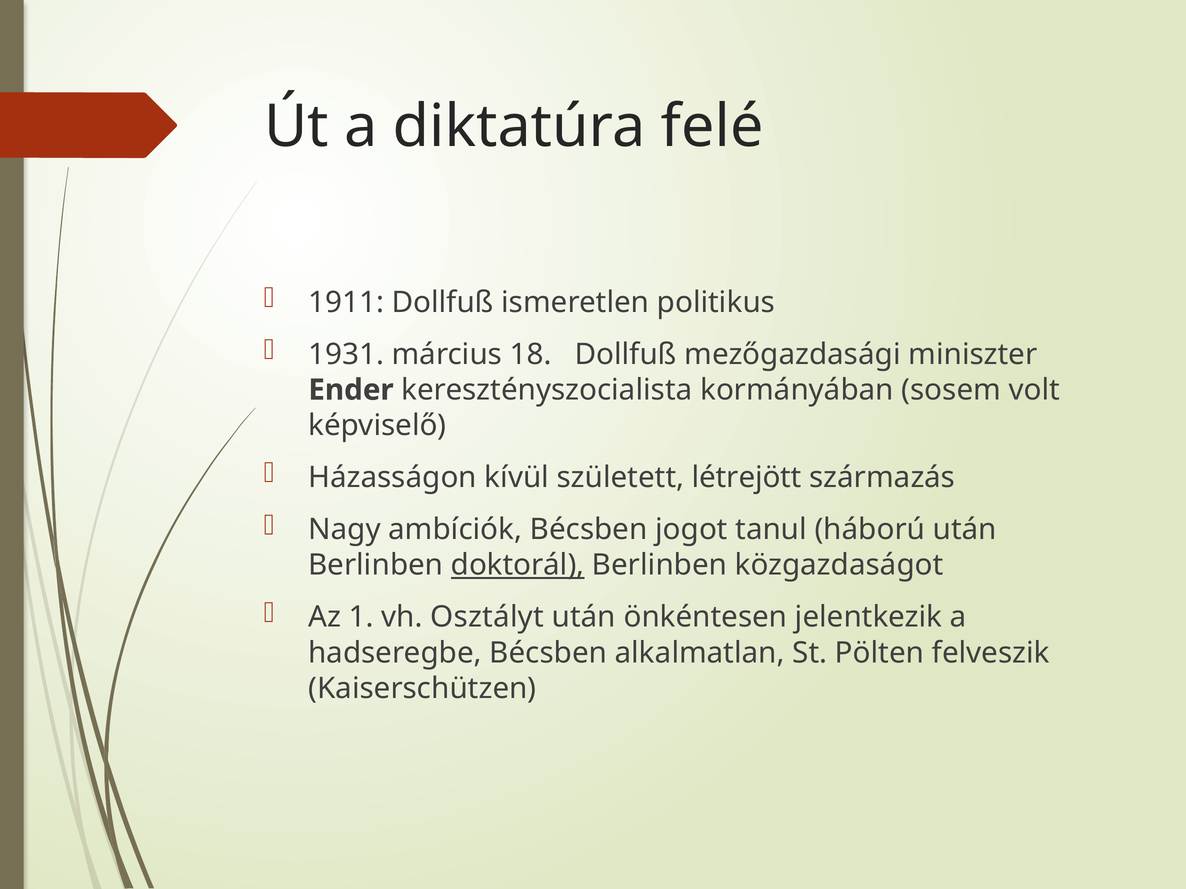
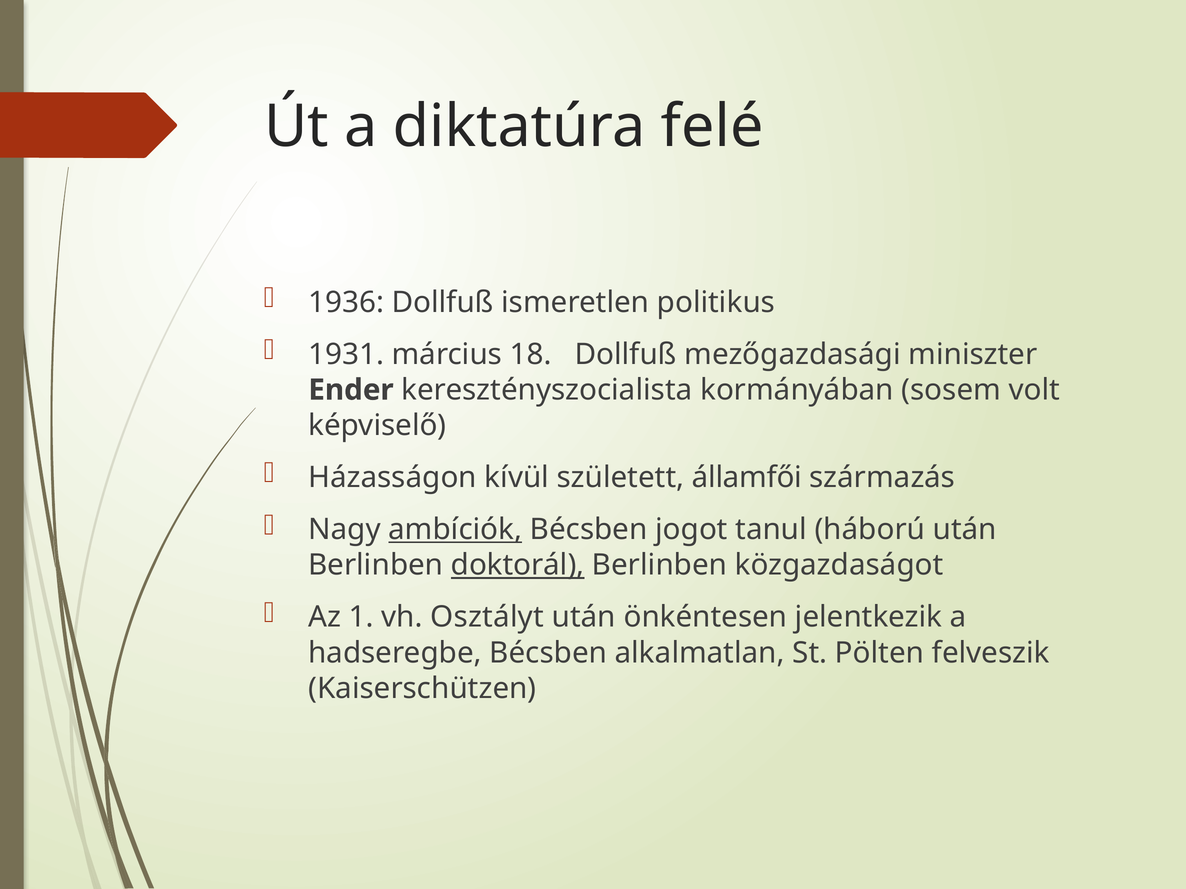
1911: 1911 -> 1936
létrejött: létrejött -> államfői
ambíciók underline: none -> present
